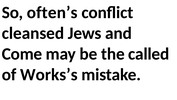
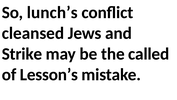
often’s: often’s -> lunch’s
Come: Come -> Strike
Works’s: Works’s -> Lesson’s
